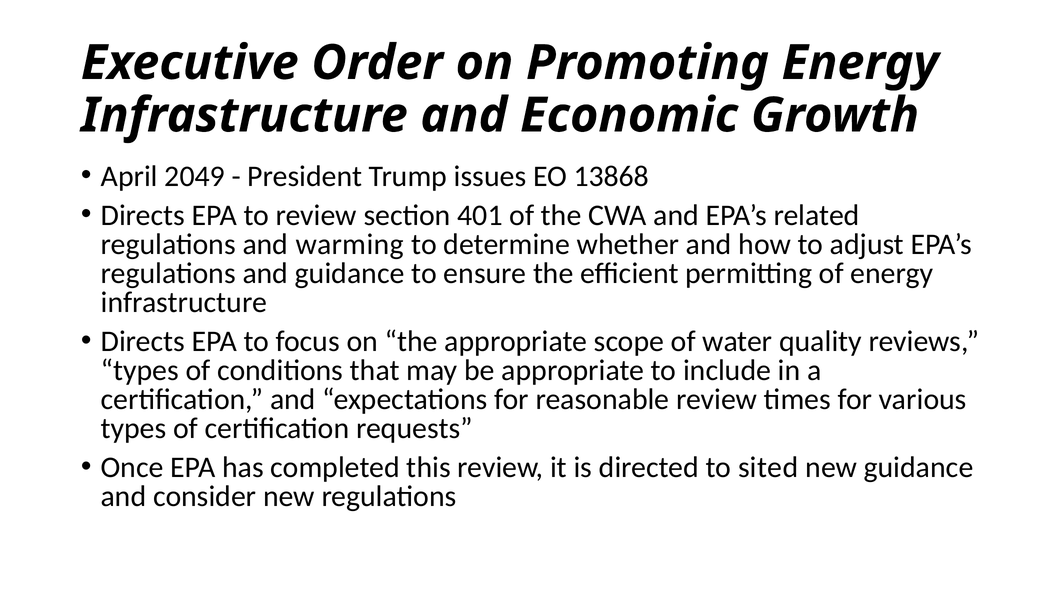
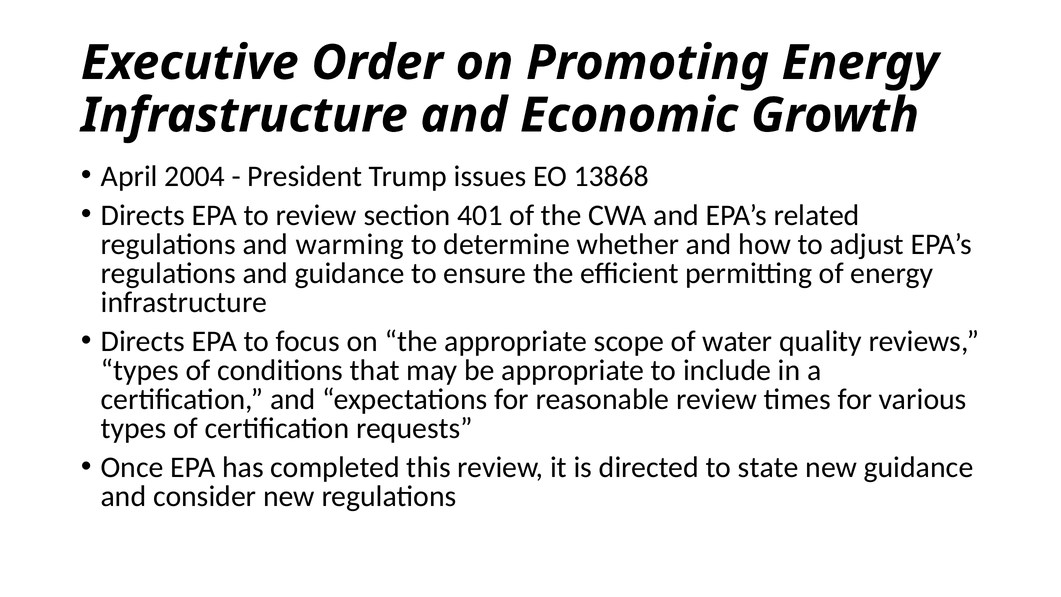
2049: 2049 -> 2004
sited: sited -> state
